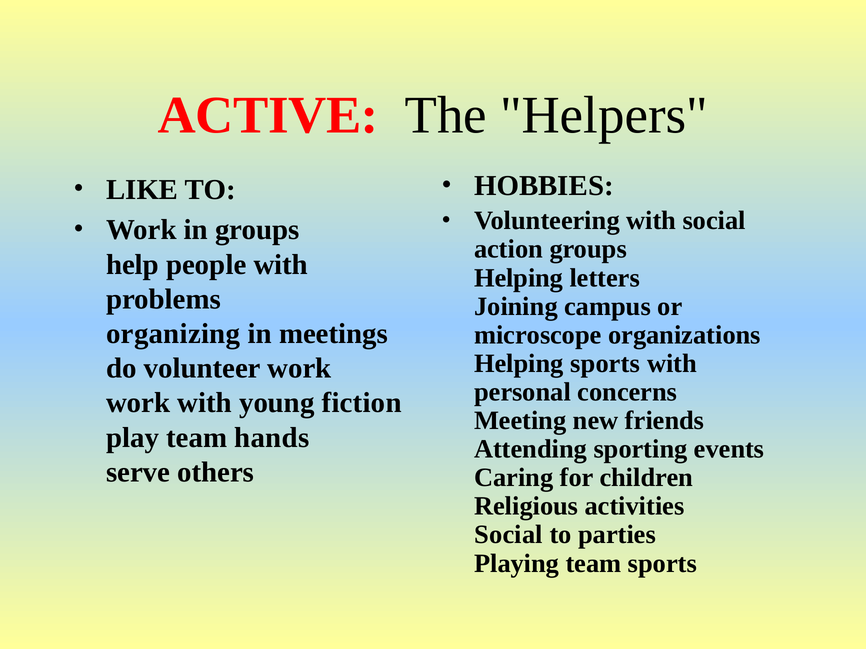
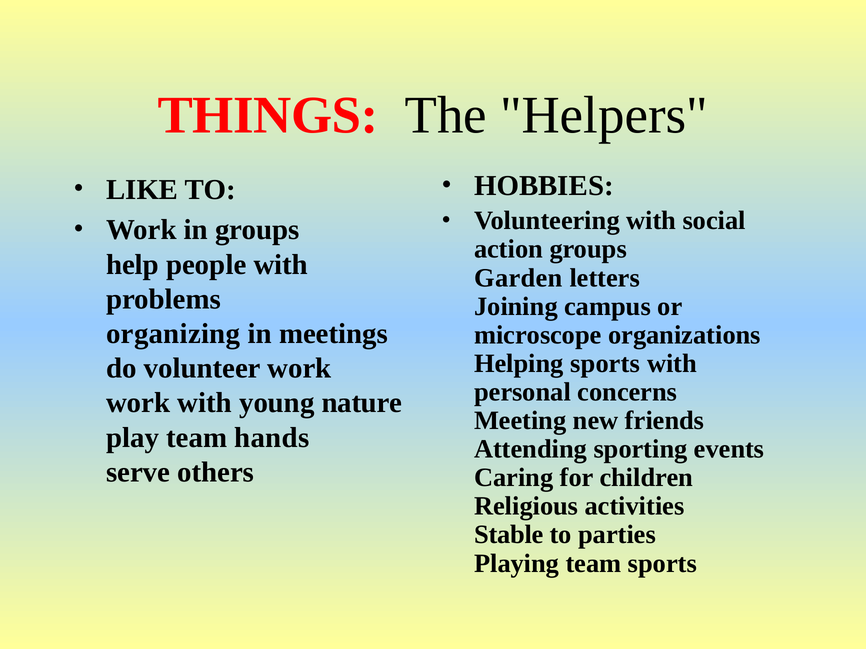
ACTIVE: ACTIVE -> THINGS
Helping at (519, 278): Helping -> Garden
fiction: fiction -> nature
Social at (508, 535): Social -> Stable
